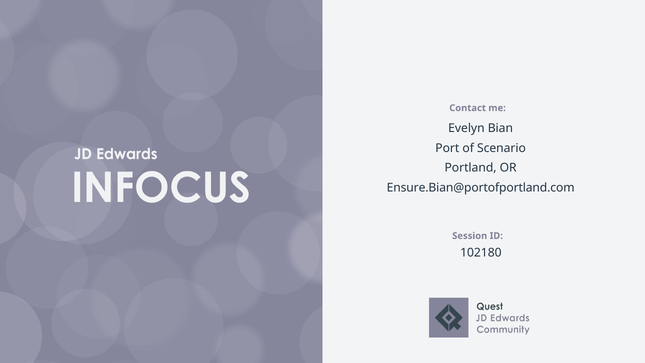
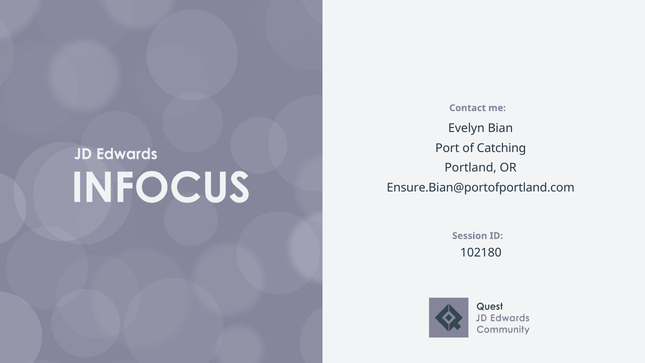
Scenario: Scenario -> Catching
